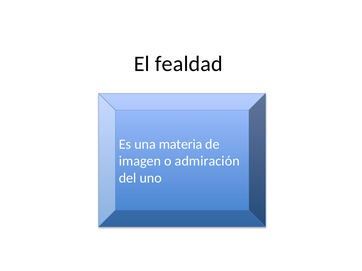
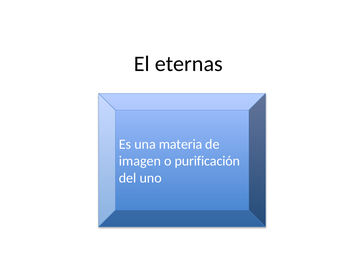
fealdad: fealdad -> eternas
admiración: admiración -> purificación
